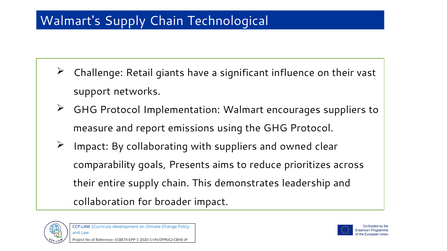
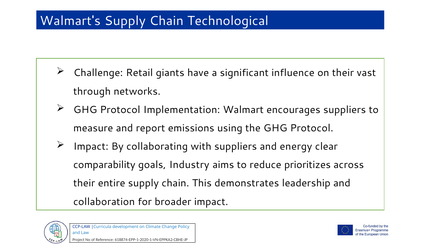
support: support -> through
owned: owned -> energy
Presents: Presents -> Industry
